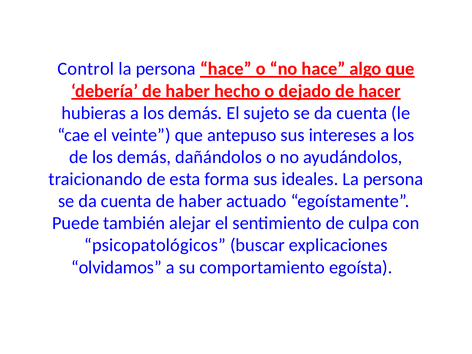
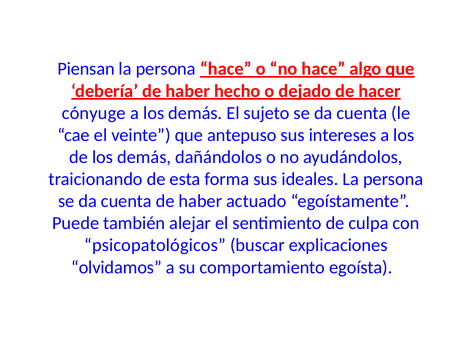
Control: Control -> Piensan
hubieras: hubieras -> cónyuge
